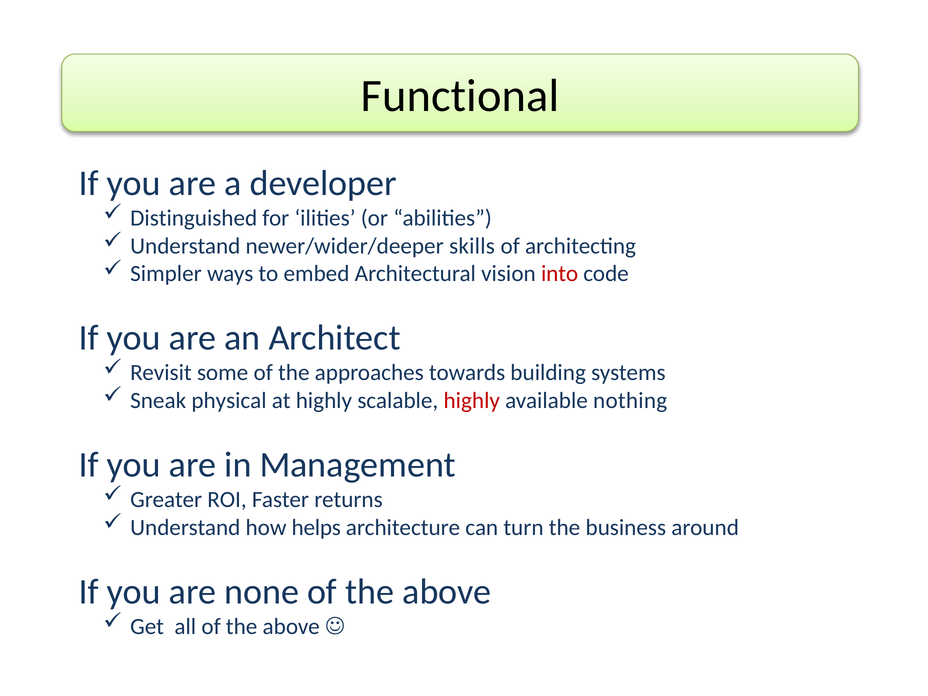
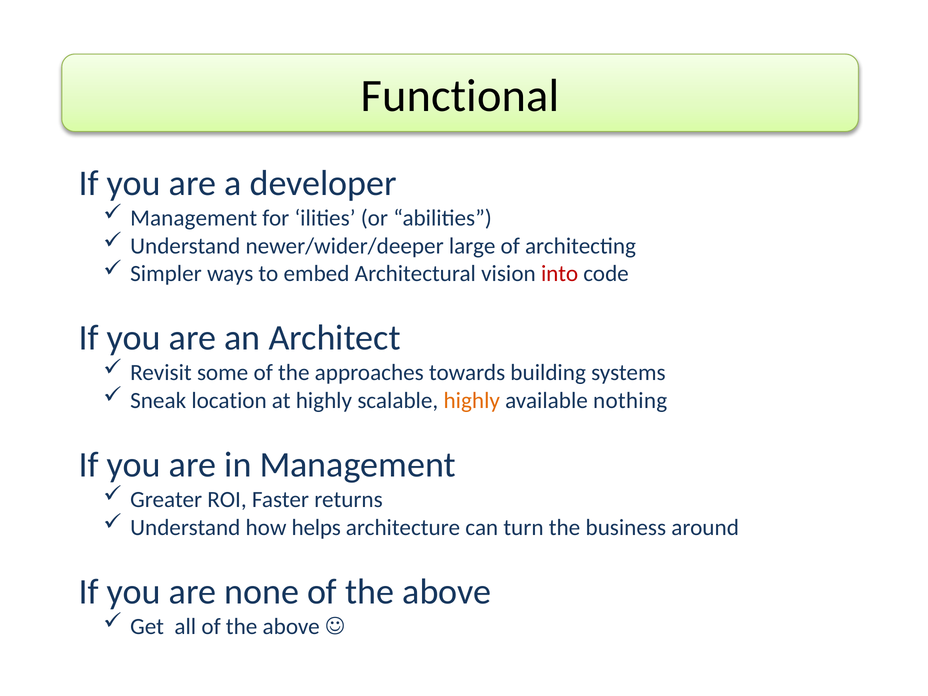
Distinguished at (194, 218): Distinguished -> Management
skills: skills -> large
physical: physical -> location
highly at (472, 401) colour: red -> orange
